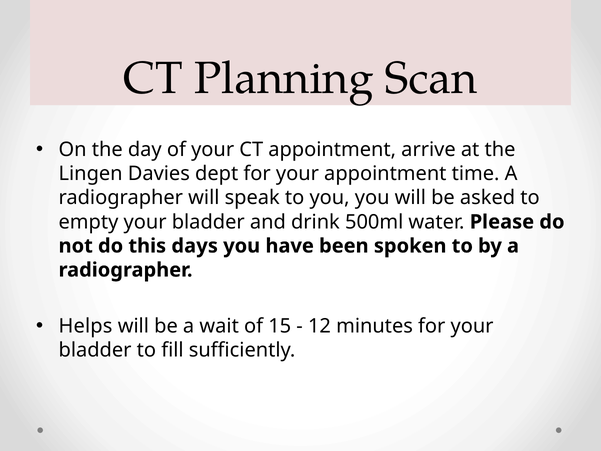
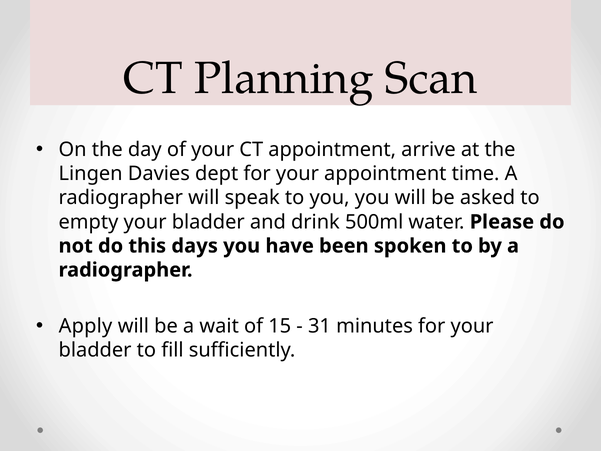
Helps: Helps -> Apply
12: 12 -> 31
